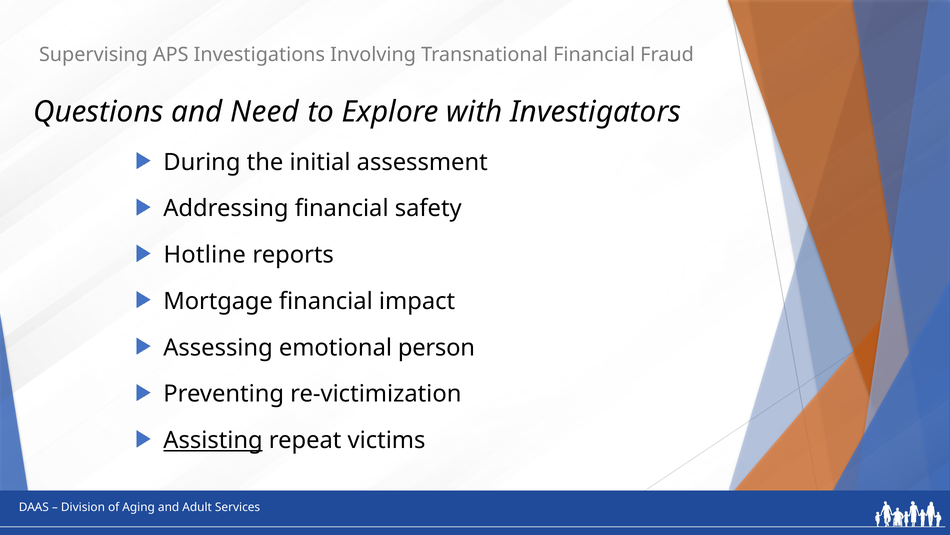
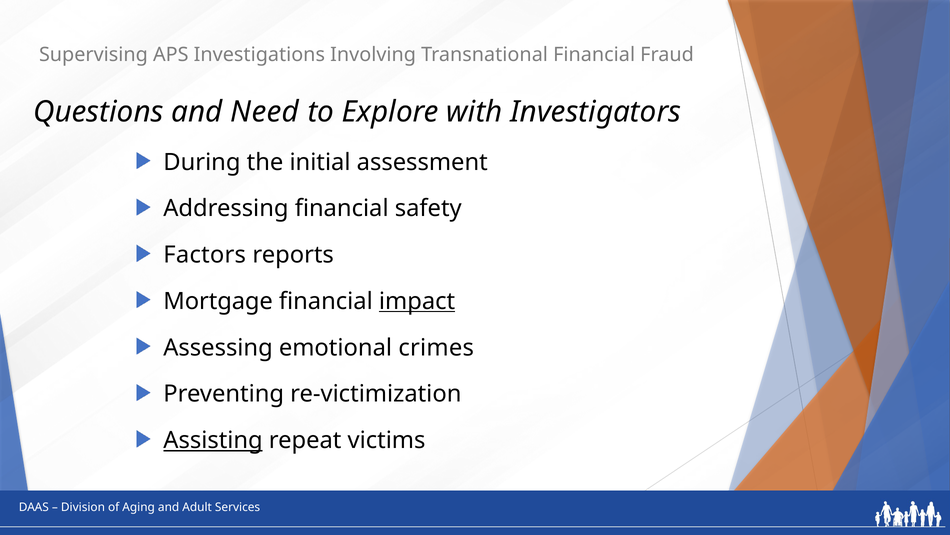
Hotline: Hotline -> Factors
impact underline: none -> present
person: person -> crimes
